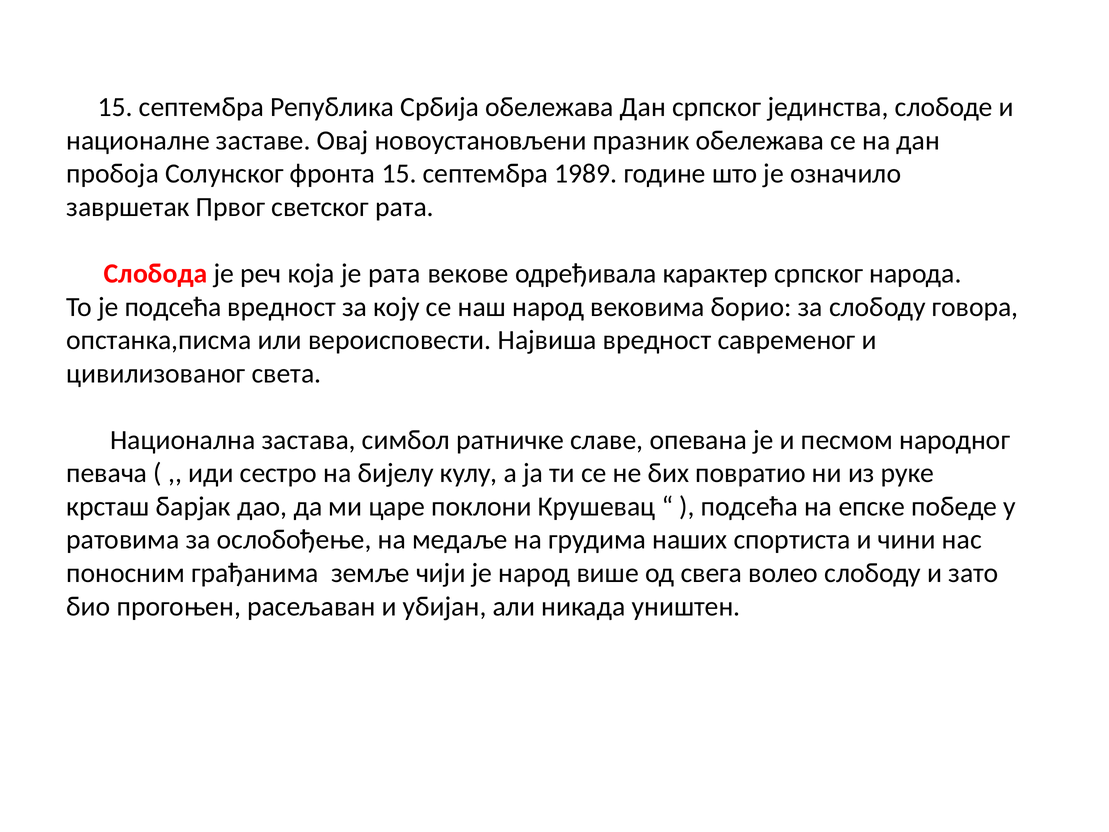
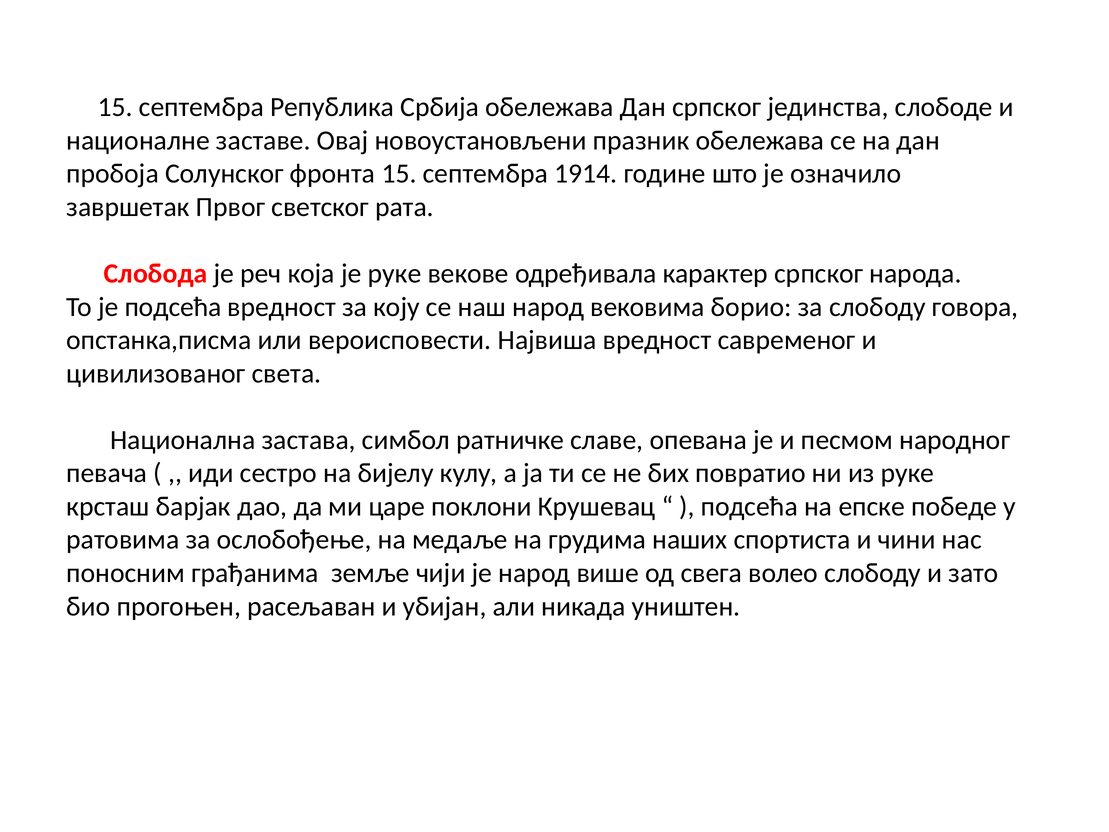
1989: 1989 -> 1914
је рата: рата -> руке
